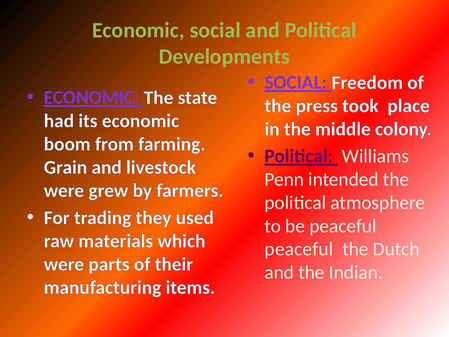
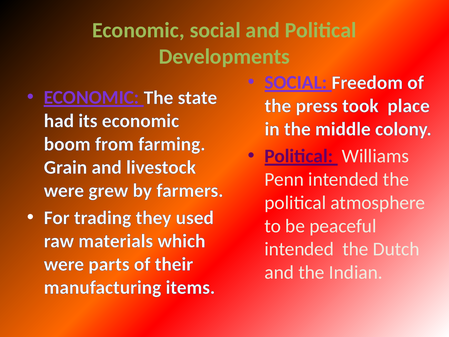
peaceful at (299, 249): peaceful -> intended
